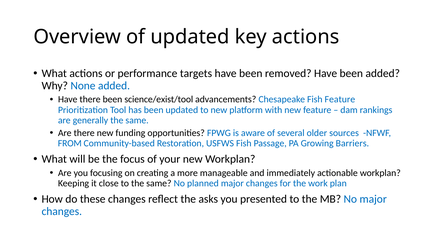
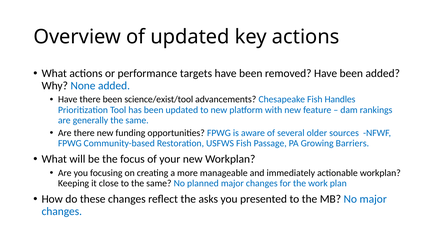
Fish Feature: Feature -> Handles
FROM at (70, 143): FROM -> FPWG
